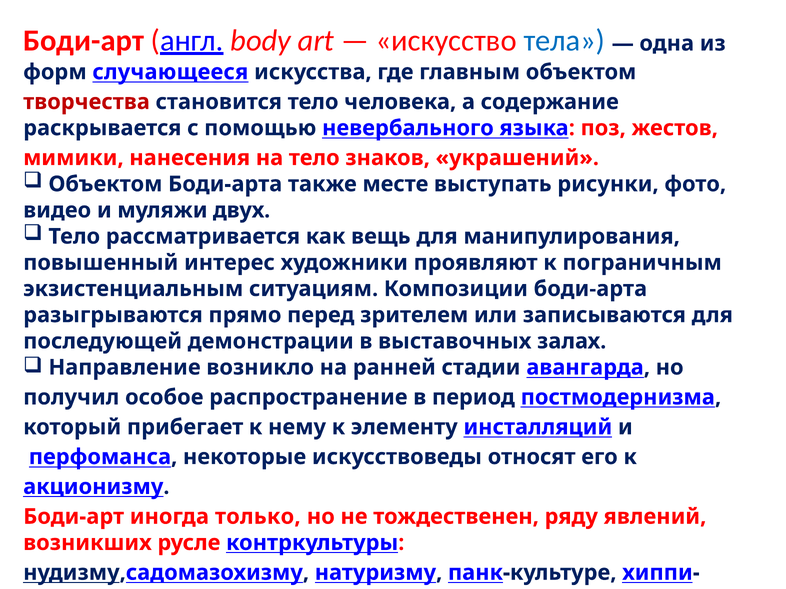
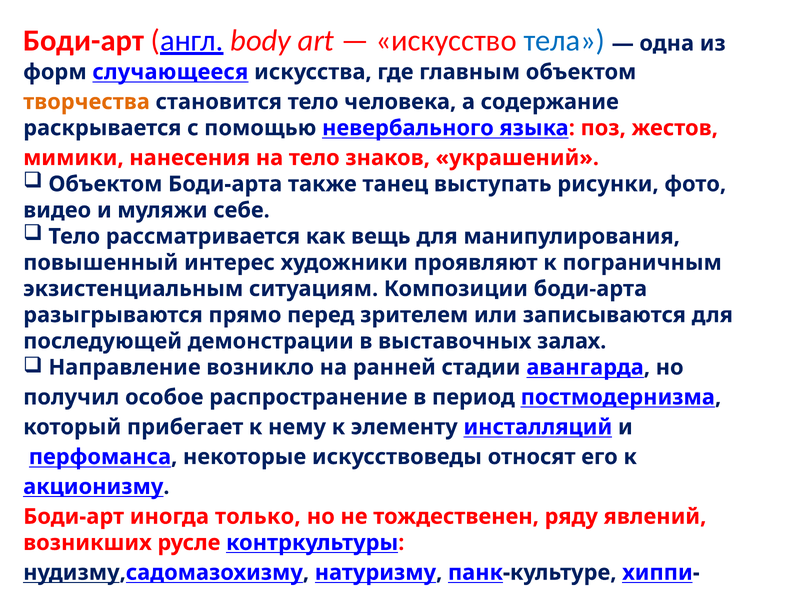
творчества colour: red -> orange
месте: месте -> танец
двух: двух -> себе
